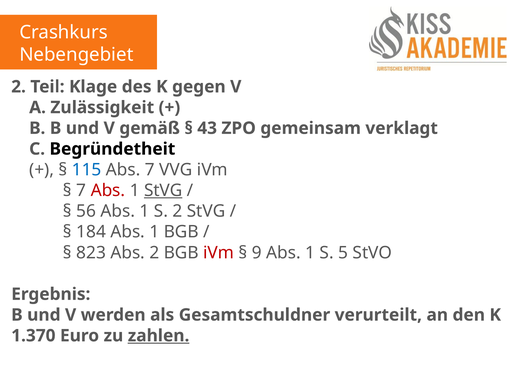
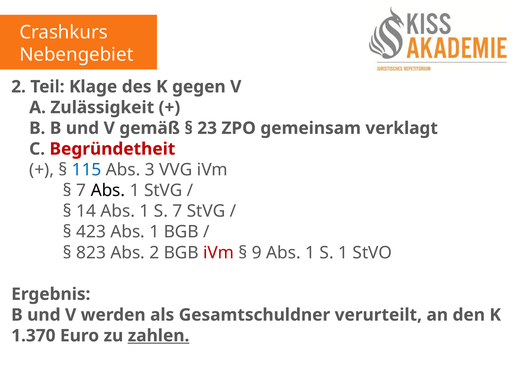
43: 43 -> 23
Begründetheit colour: black -> red
Abs 7: 7 -> 3
Abs at (108, 190) colour: red -> black
StVG at (163, 190) underline: present -> none
56: 56 -> 14
S 2: 2 -> 7
184: 184 -> 423
S 5: 5 -> 1
